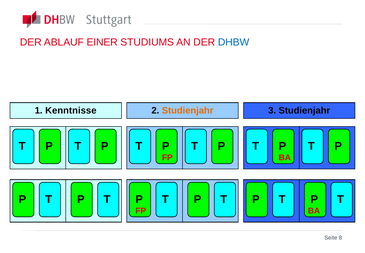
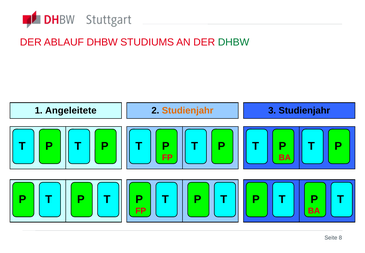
ABLAUF EINER: EINER -> DHBW
DHBW at (234, 42) colour: blue -> green
Kenntnisse: Kenntnisse -> Angeleitete
